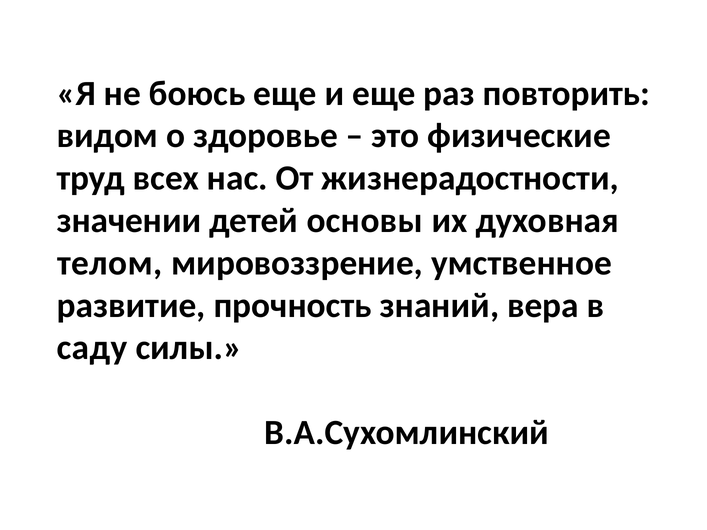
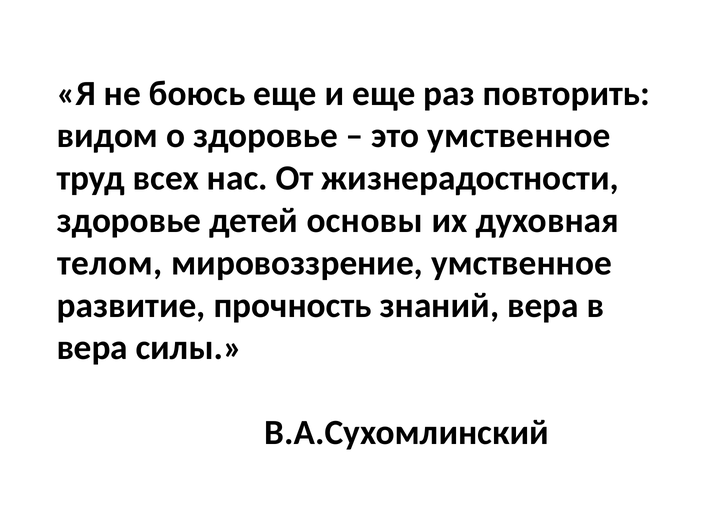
это физические: физические -> умственное
значении at (129, 221): значении -> здоровье
саду at (92, 348): саду -> вера
